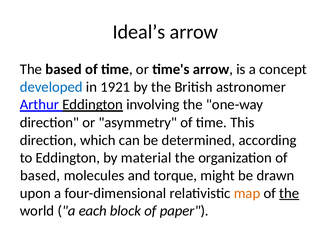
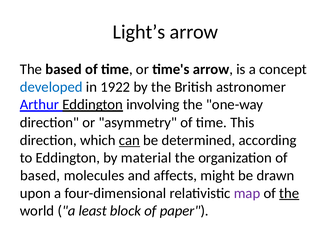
Ideal’s: Ideal’s -> Light’s
1921: 1921 -> 1922
can underline: none -> present
torque: torque -> affects
map colour: orange -> purple
each: each -> least
